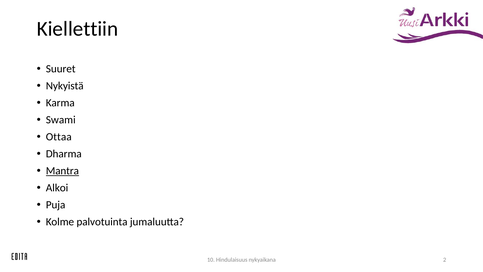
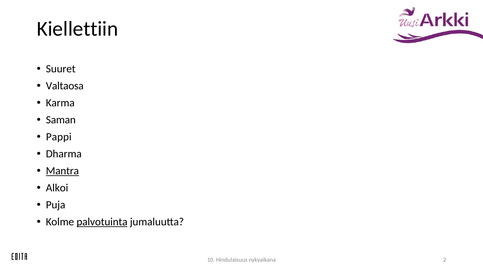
Nykyistä: Nykyistä -> Valtaosa
Swami: Swami -> Saman
Ottaa: Ottaa -> Pappi
palvotuinta underline: none -> present
